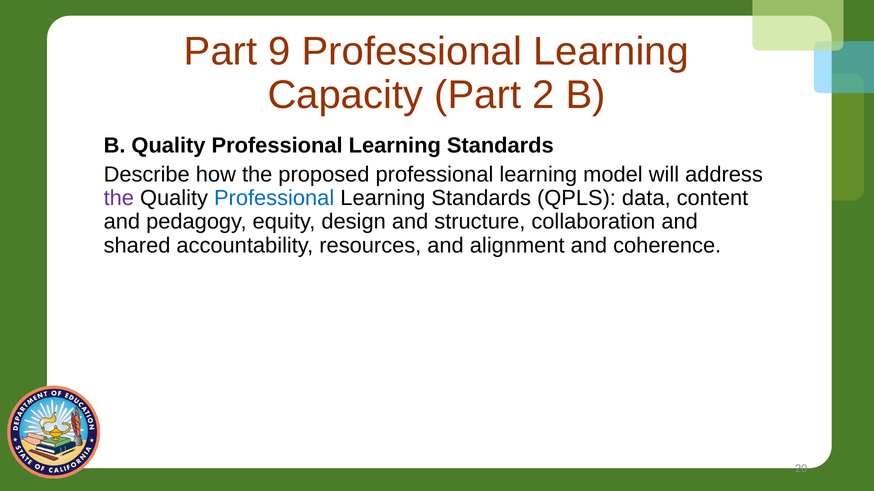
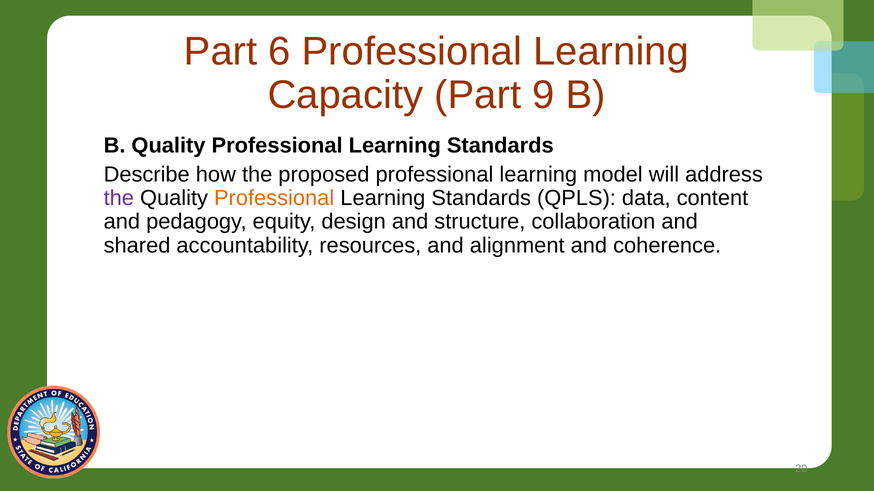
9: 9 -> 6
2: 2 -> 9
Professional at (274, 198) colour: blue -> orange
